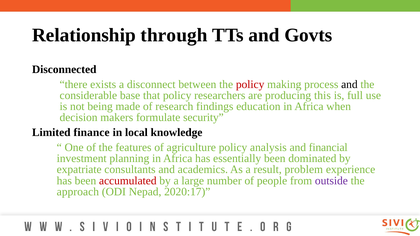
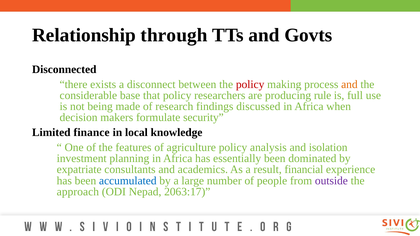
and at (349, 85) colour: black -> orange
this: this -> rule
education: education -> discussed
financial: financial -> isolation
problem: problem -> financial
accumulated colour: red -> blue
2020:17: 2020:17 -> 2063:17
